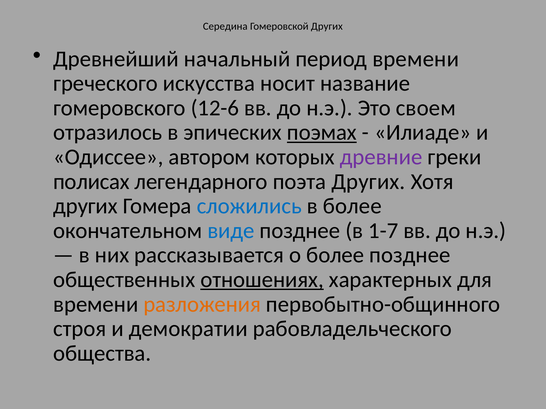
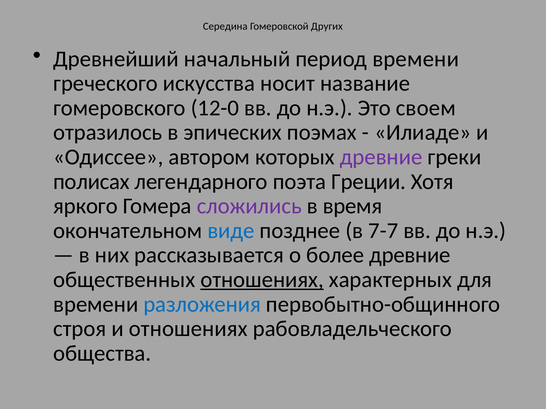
12-6: 12-6 -> 12-0
поэмах underline: present -> none
поэта Других: Других -> Греции
других at (85, 206): других -> яркого
сложились colour: blue -> purple
в более: более -> время
1-7: 1-7 -> 7-7
более позднее: позднее -> древние
разложения colour: orange -> blue
и демократии: демократии -> отношениях
